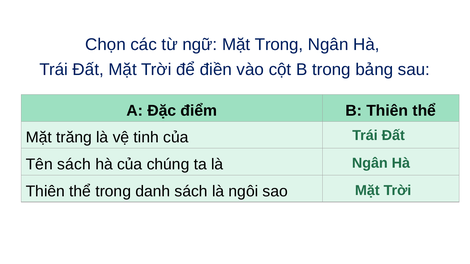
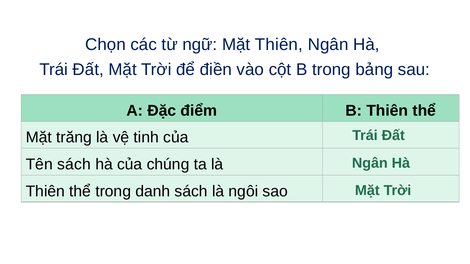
Mặt Trong: Trong -> Thiên
